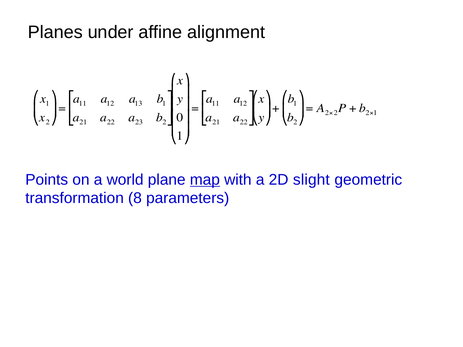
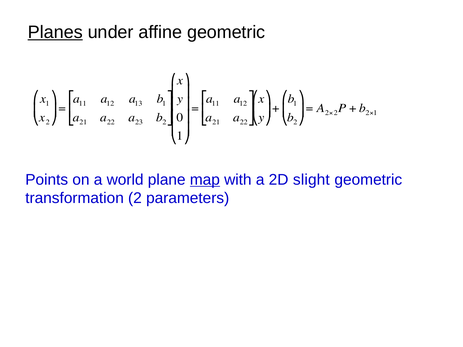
Planes underline: none -> present
affine alignment: alignment -> geometric
transformation 8: 8 -> 2
